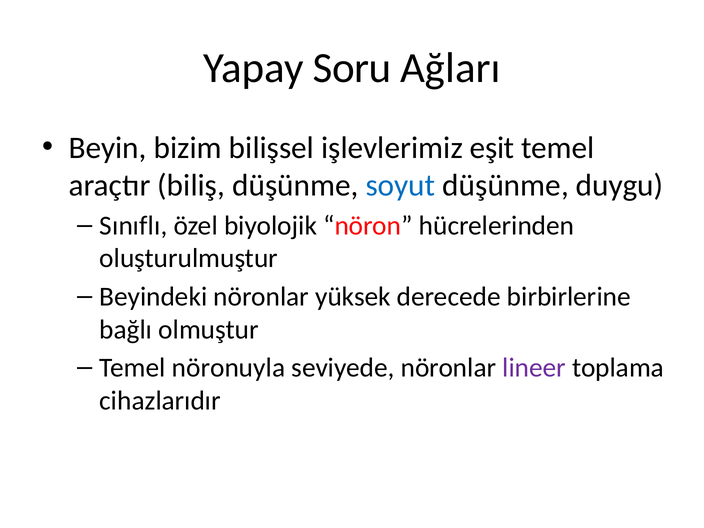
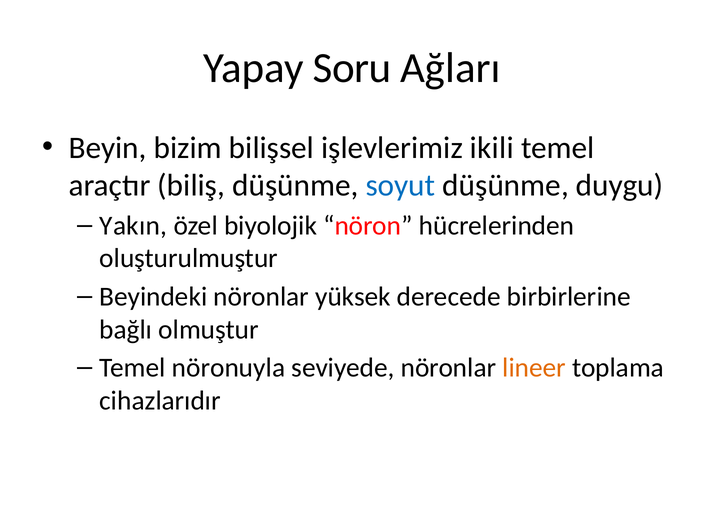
eşit: eşit -> ikili
Sınıflı: Sınıflı -> Yakın
lineer colour: purple -> orange
